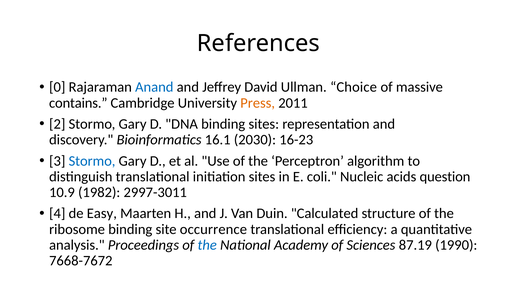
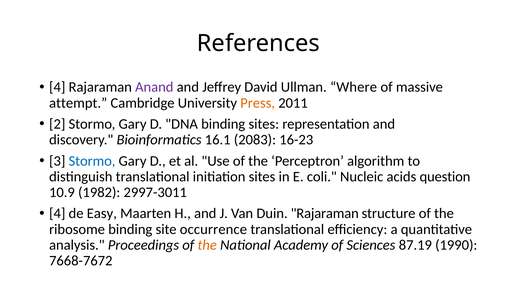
0 at (57, 87): 0 -> 4
Anand colour: blue -> purple
Choice: Choice -> Where
contains: contains -> attempt
2030: 2030 -> 2083
Duin Calculated: Calculated -> Rajaraman
the at (207, 245) colour: blue -> orange
